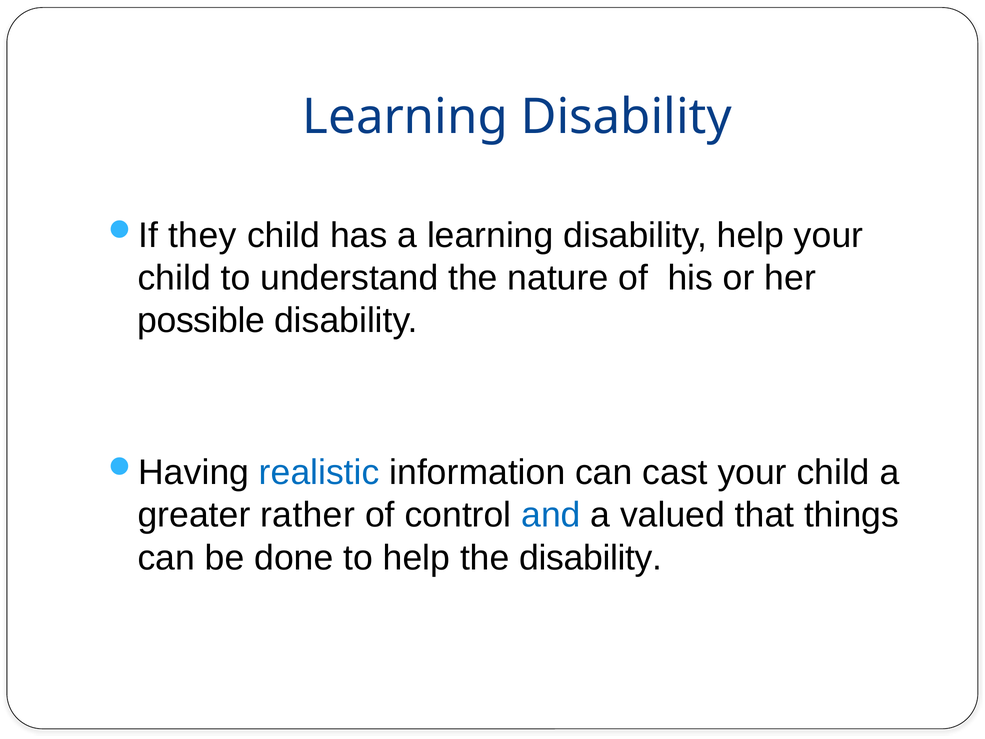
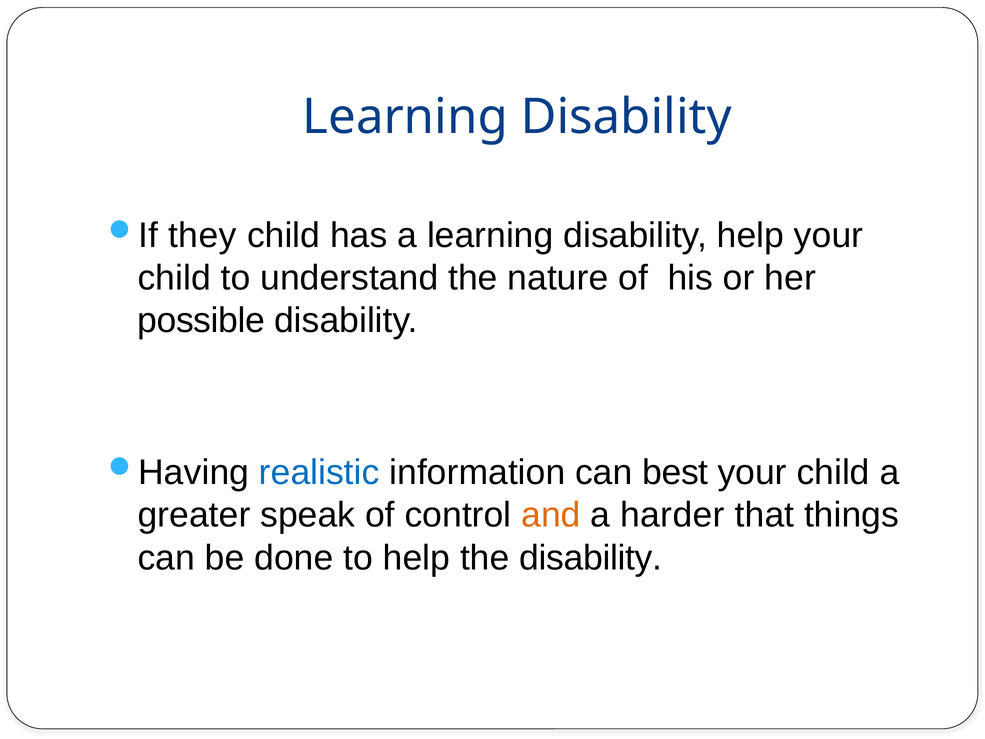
cast: cast -> best
rather: rather -> speak
and colour: blue -> orange
valued: valued -> harder
